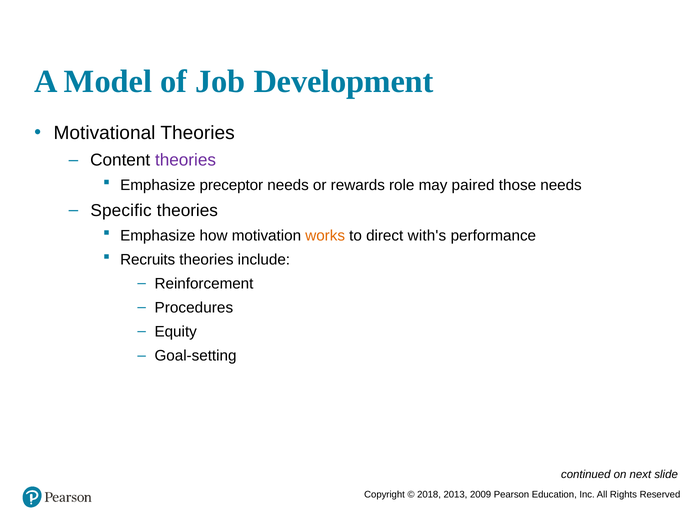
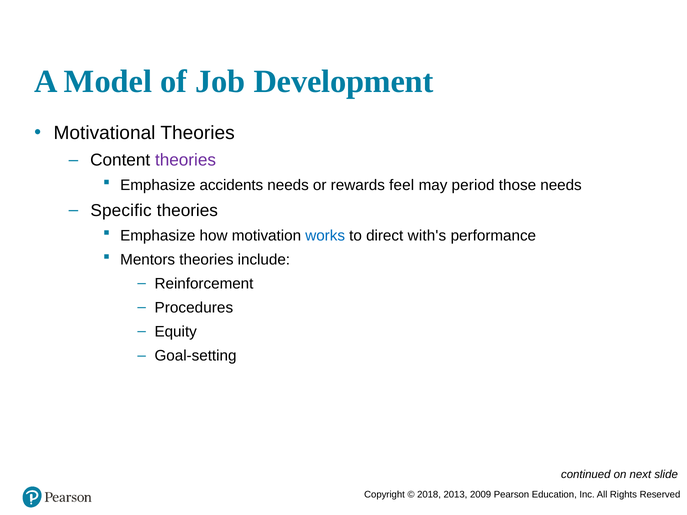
preceptor: preceptor -> accidents
role: role -> feel
paired: paired -> period
works colour: orange -> blue
Recruits: Recruits -> Mentors
